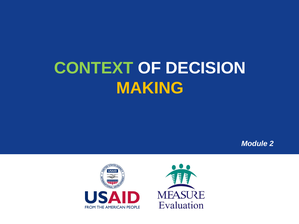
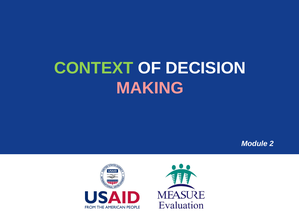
MAKING colour: yellow -> pink
